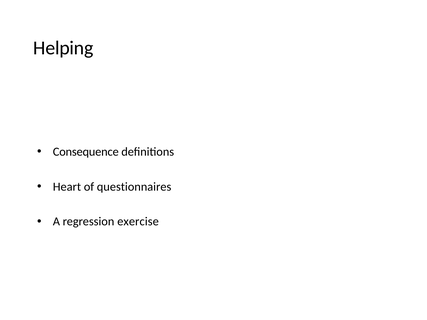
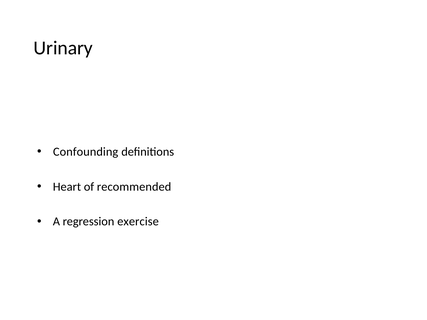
Helping: Helping -> Urinary
Consequence: Consequence -> Confounding
questionnaires: questionnaires -> recommended
